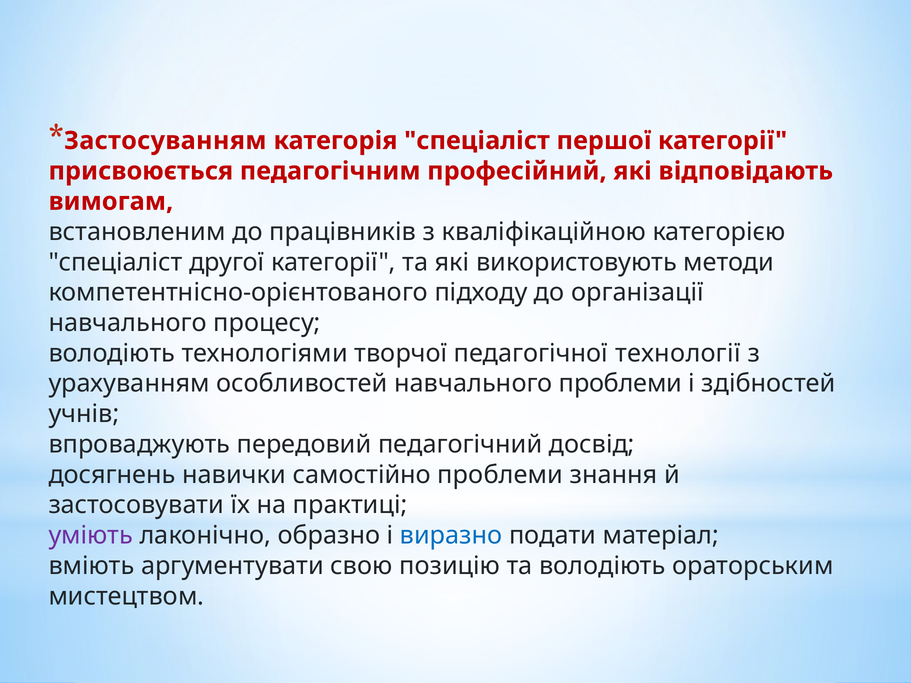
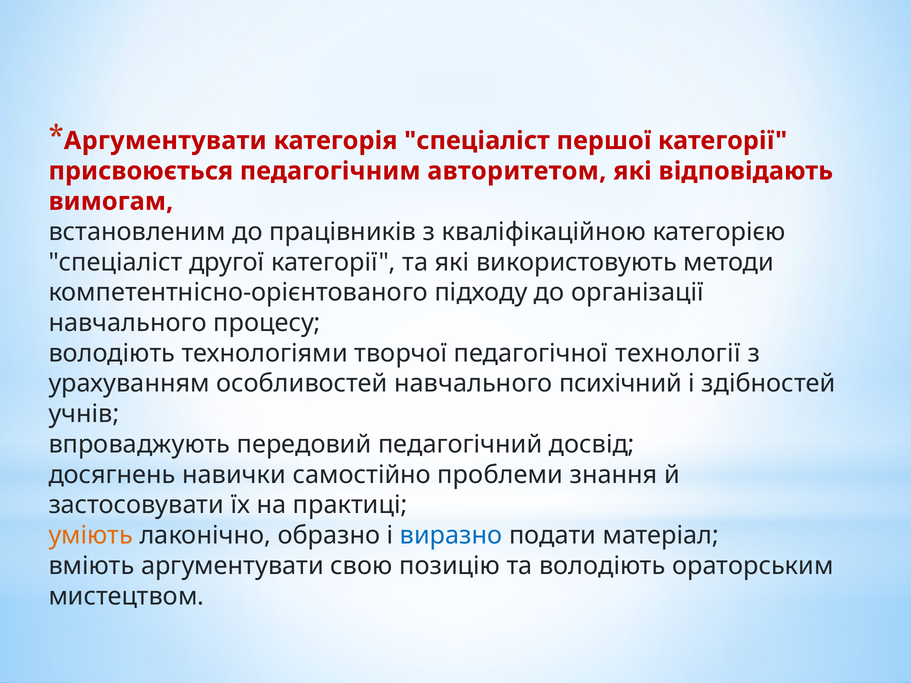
Застосуванням at (165, 141): Застосуванням -> Аргументувати
професійний: професійний -> авторитетом
навчального проблеми: проблеми -> психічний
уміють colour: purple -> orange
